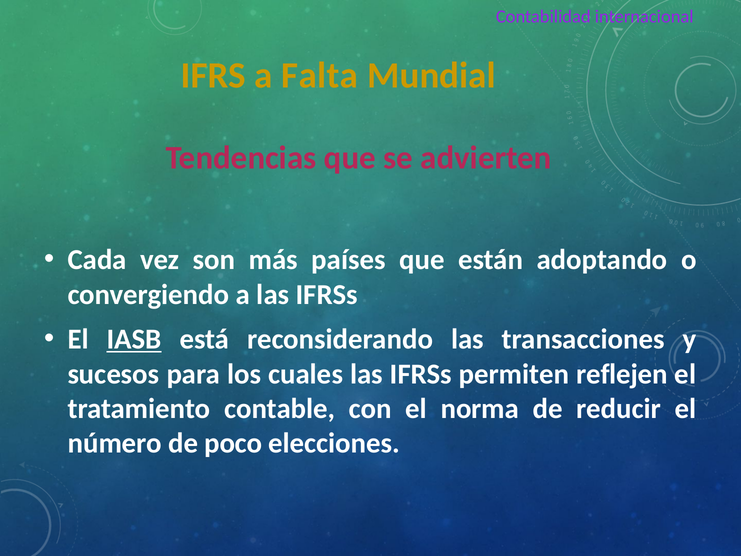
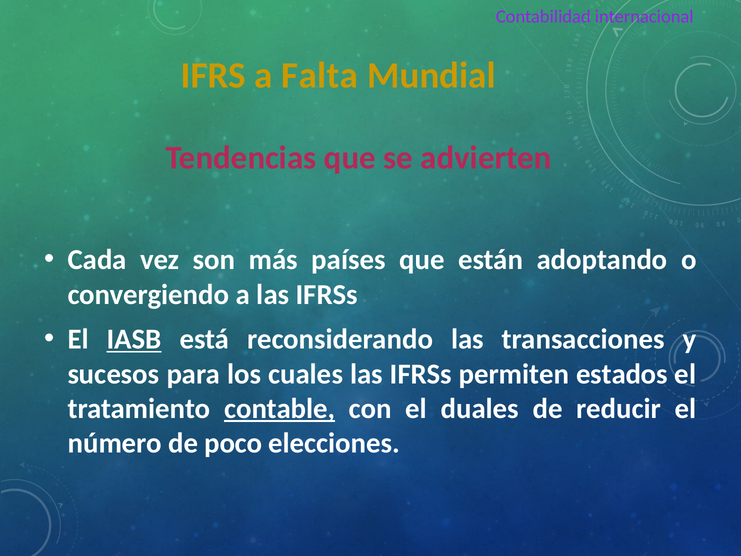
reflejen: reflejen -> estados
contable underline: none -> present
norma: norma -> duales
